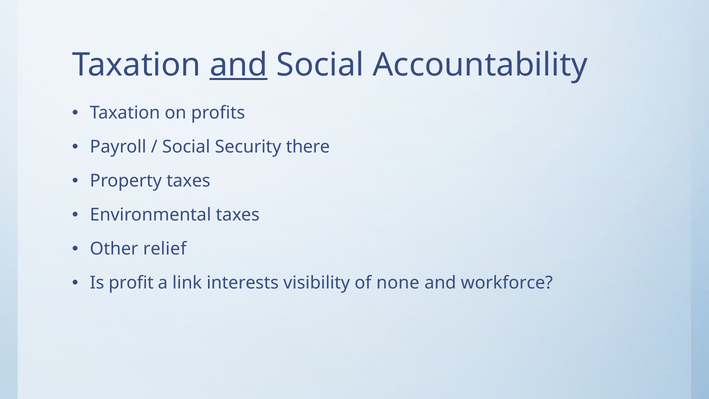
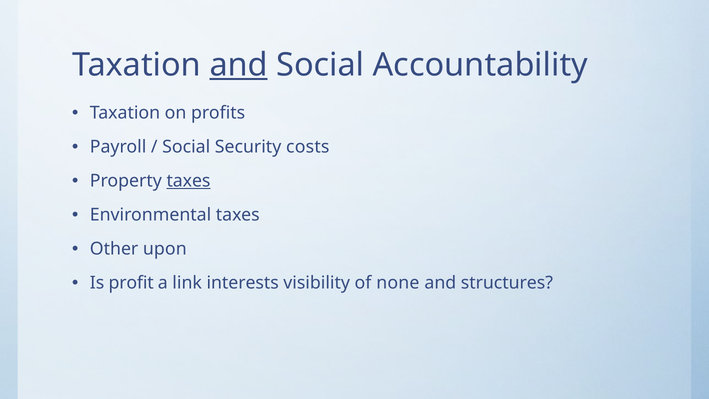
there: there -> costs
taxes at (188, 181) underline: none -> present
relief: relief -> upon
workforce: workforce -> structures
